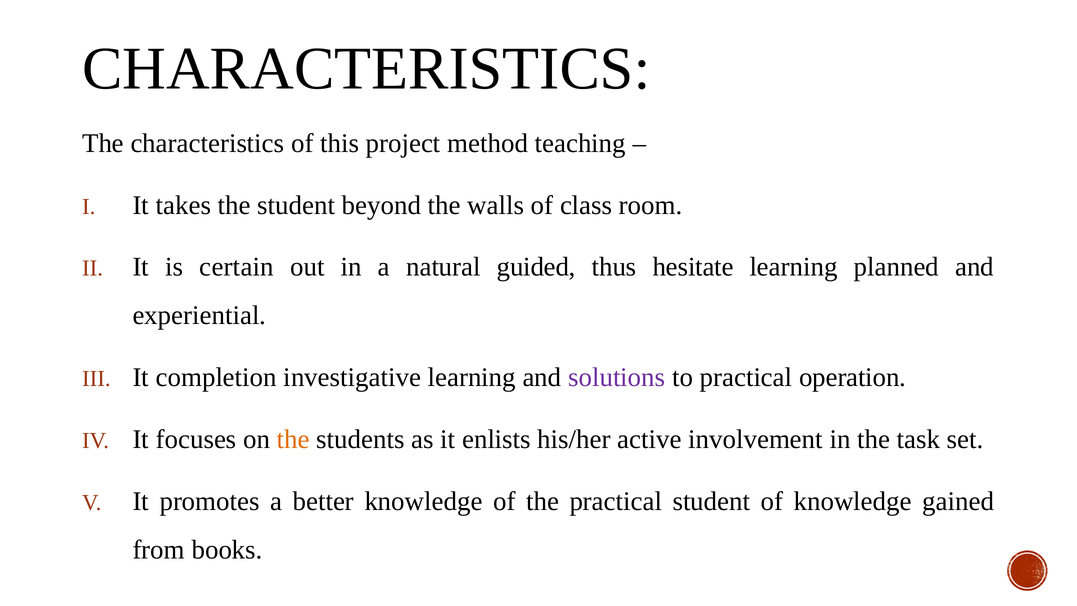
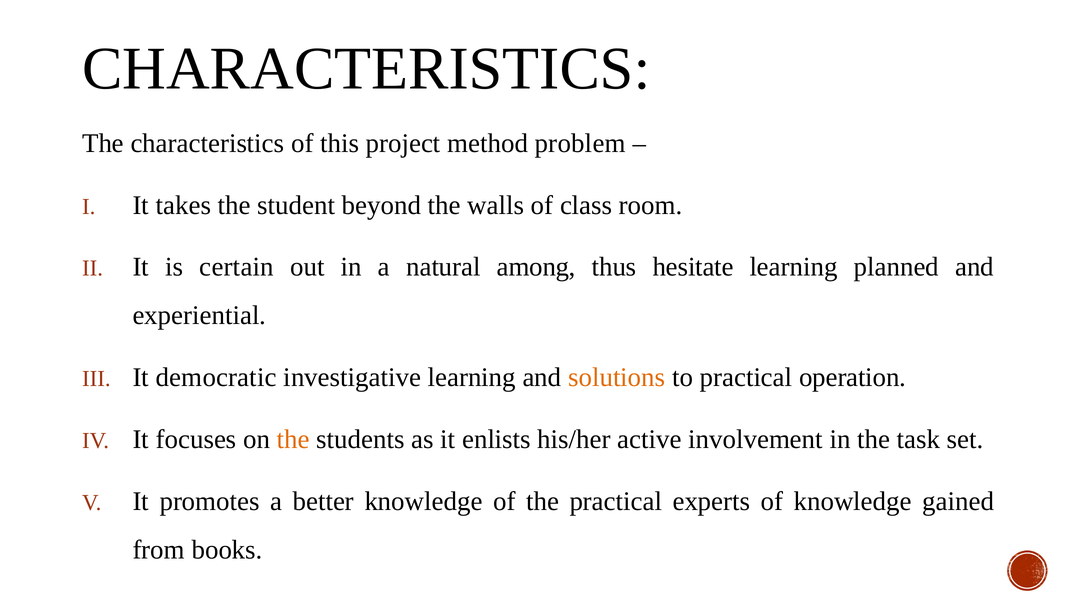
teaching: teaching -> problem
guided: guided -> among
completion: completion -> democratic
solutions colour: purple -> orange
practical student: student -> experts
